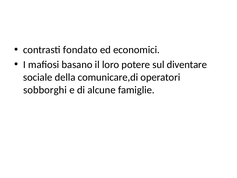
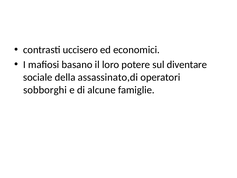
fondato: fondato -> uccisero
comunicare,di: comunicare,di -> assassinato,di
